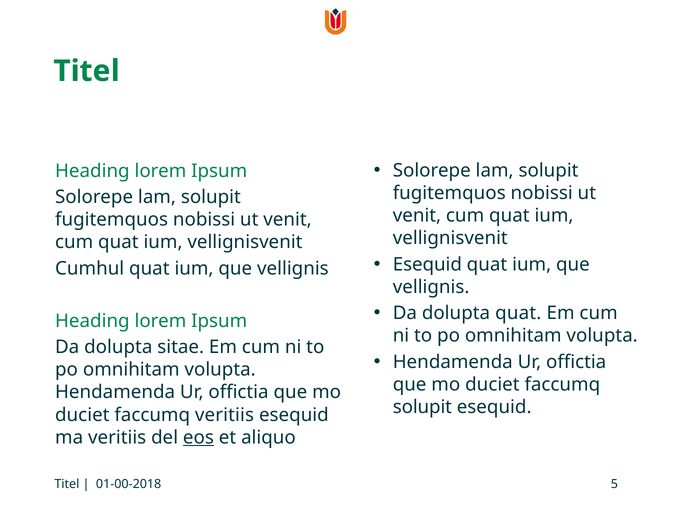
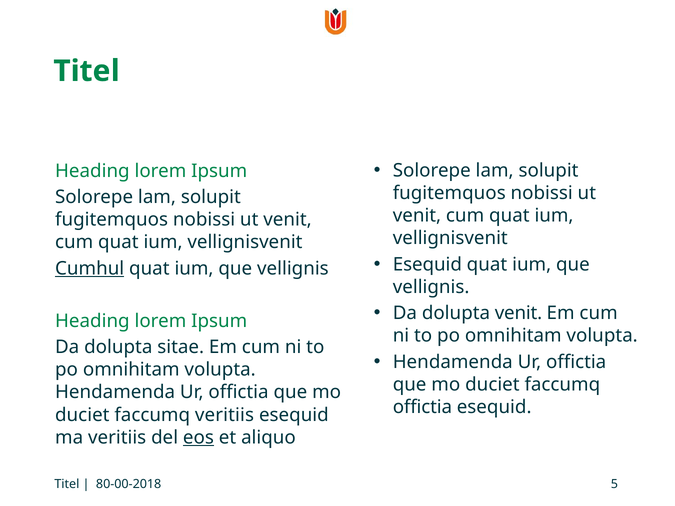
Cumhul at (90, 269) underline: none -> present
dolupta quat: quat -> venit
solupit at (422, 407): solupit -> offictia
01-00-2018: 01-00-2018 -> 80-00-2018
